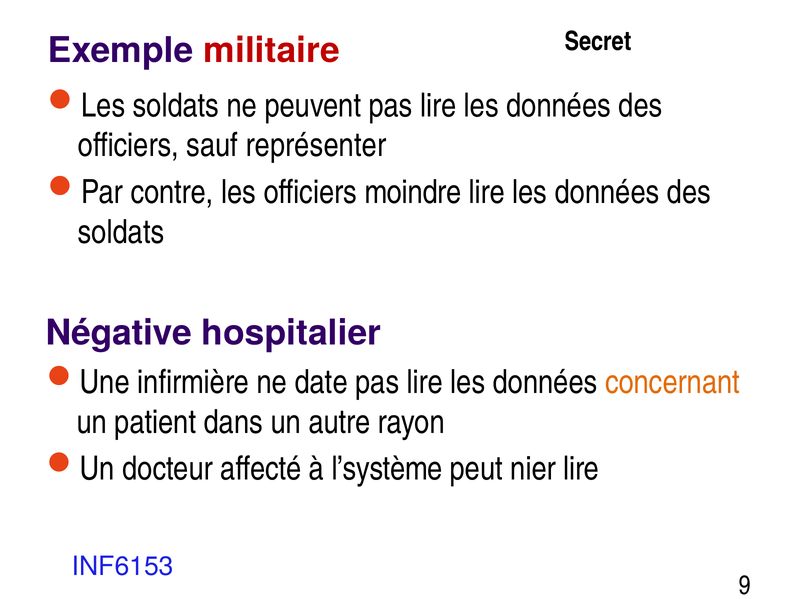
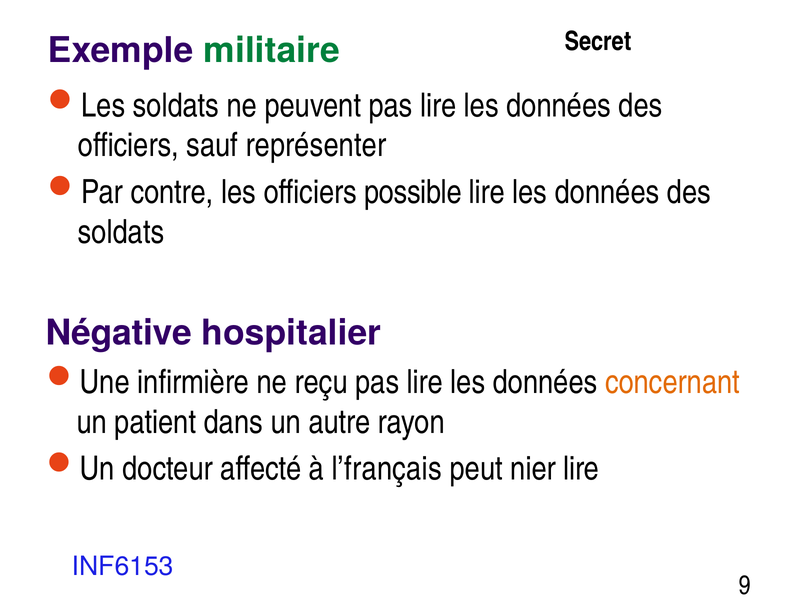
militaire colour: red -> green
moindre: moindre -> possible
date: date -> reçu
l’système: l’système -> l’français
